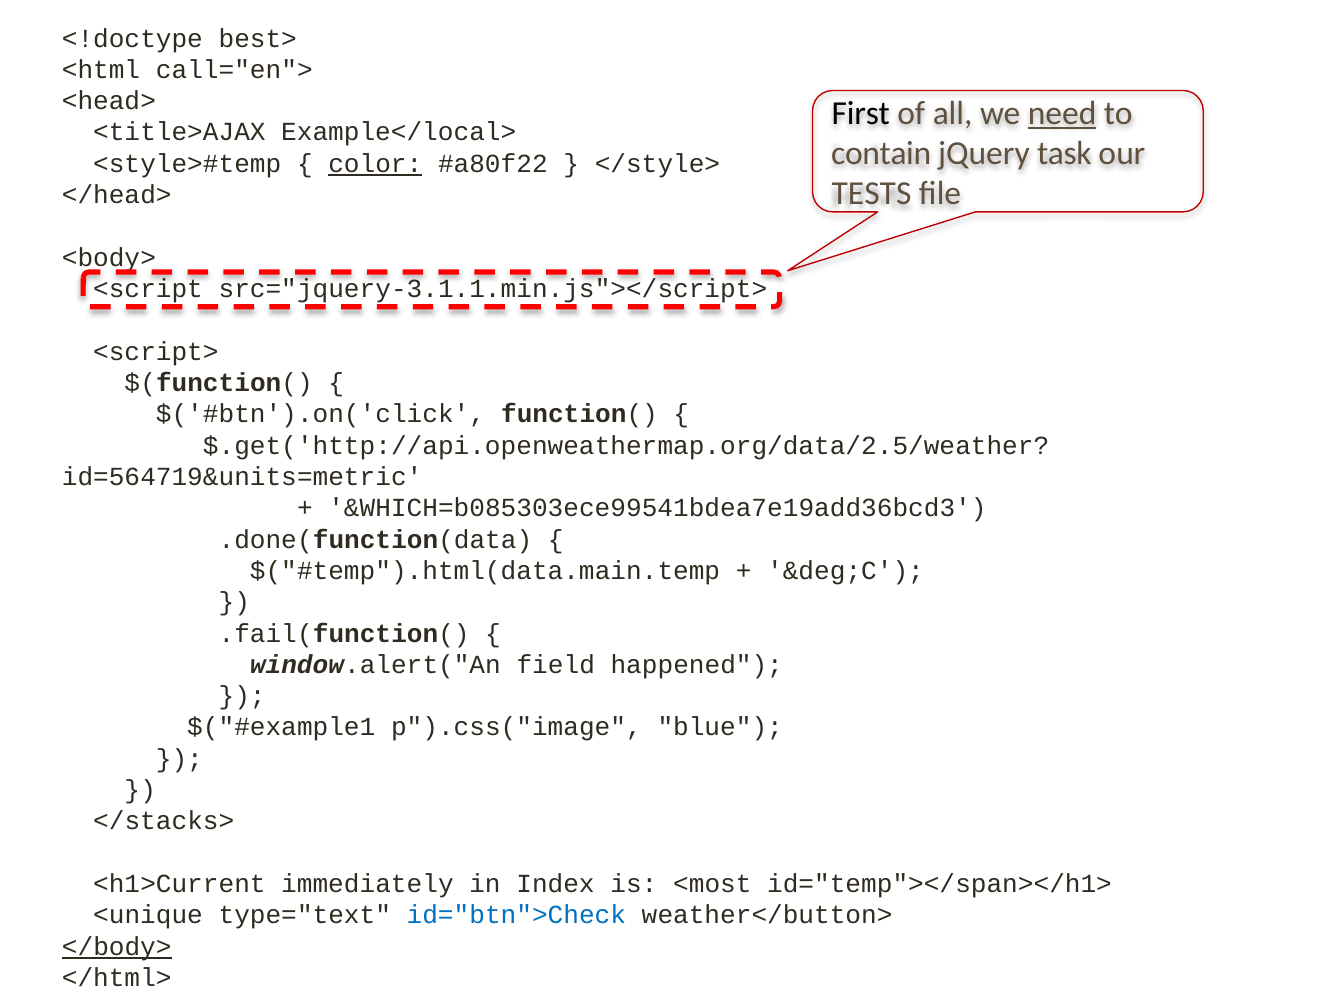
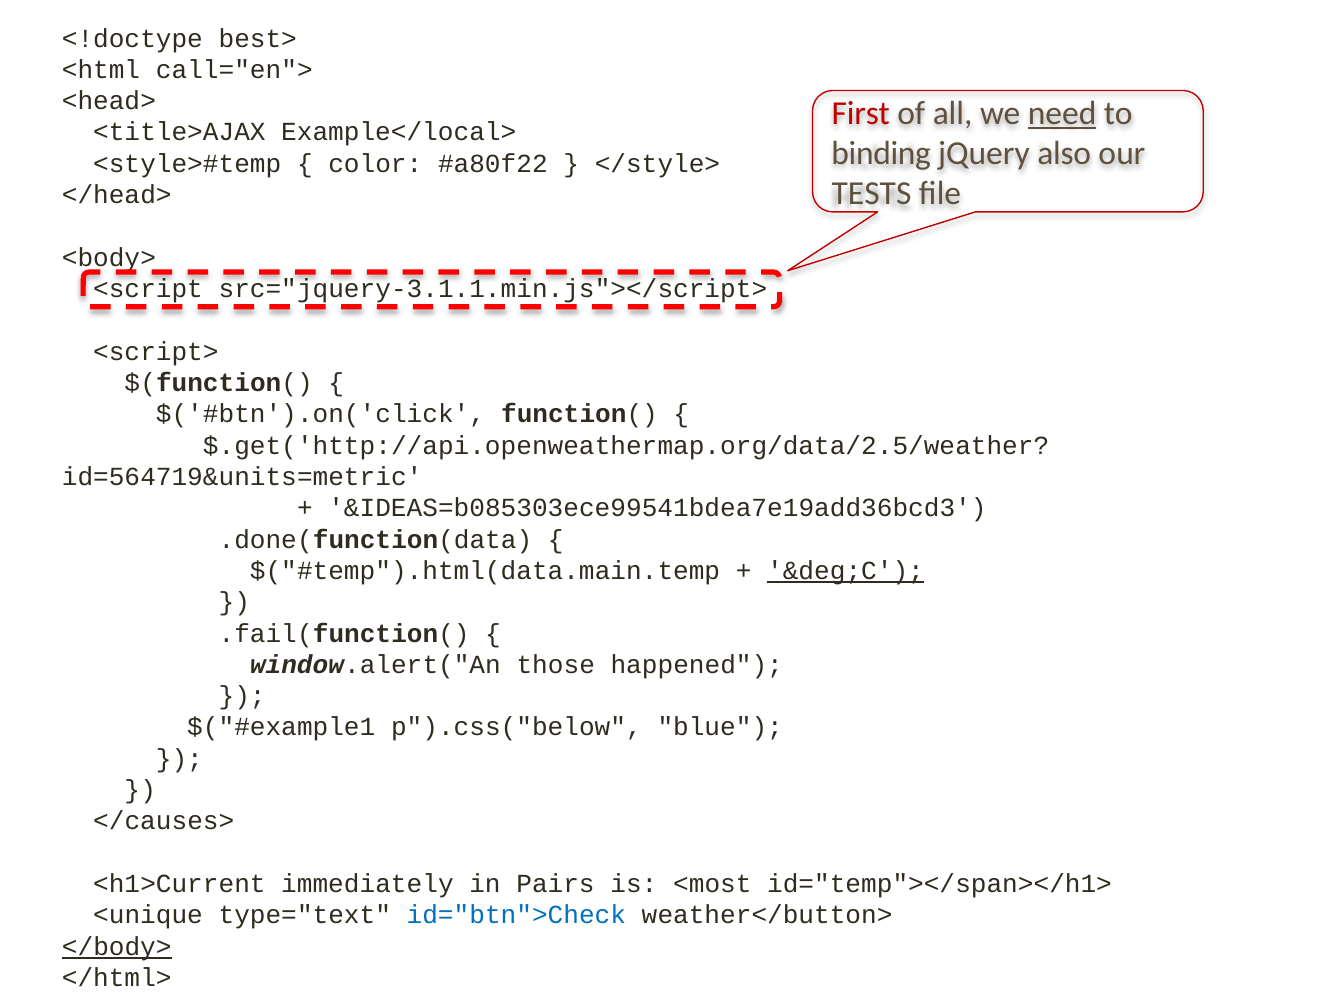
First colour: black -> red
contain: contain -> binding
task: task -> also
color underline: present -> none
&WHICH=b085303ece99541bdea7e19add36bcd3: &WHICH=b085303ece99541bdea7e19add36bcd3 -> &IDEAS=b085303ece99541bdea7e19add36bcd3
&deg;C underline: none -> present
field: field -> those
p").css("image: p").css("image -> p").css("below
</stacks>: </stacks> -> </causes>
Index: Index -> Pairs
